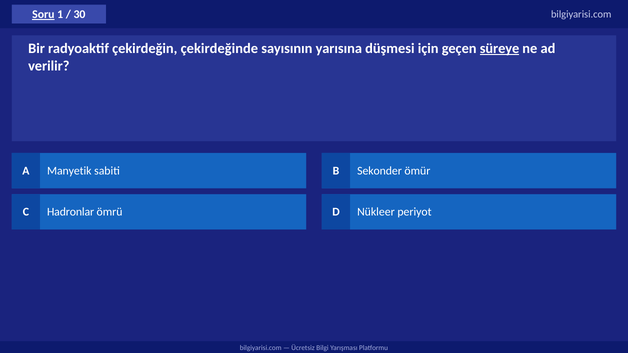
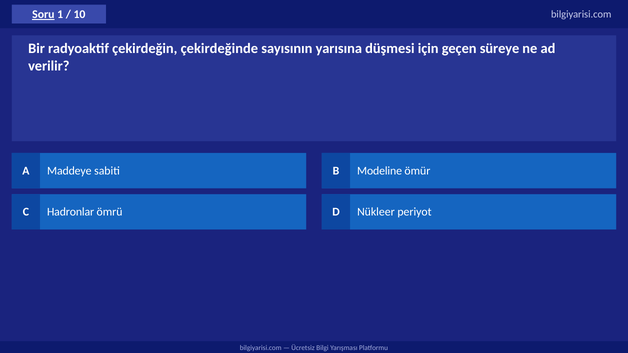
30: 30 -> 10
süreye underline: present -> none
Manyetik: Manyetik -> Maddeye
Sekonder: Sekonder -> Modeline
